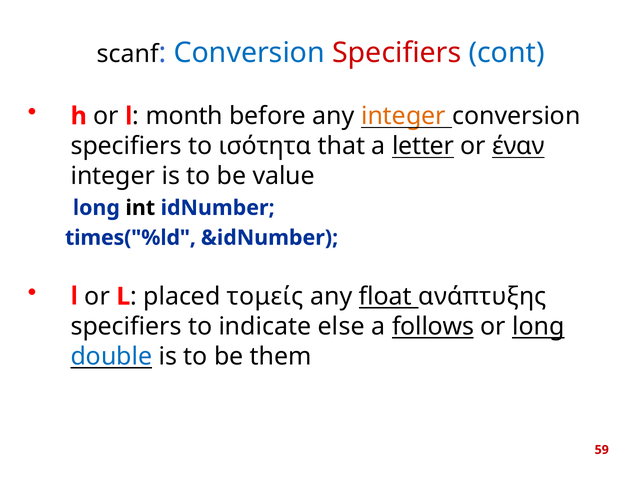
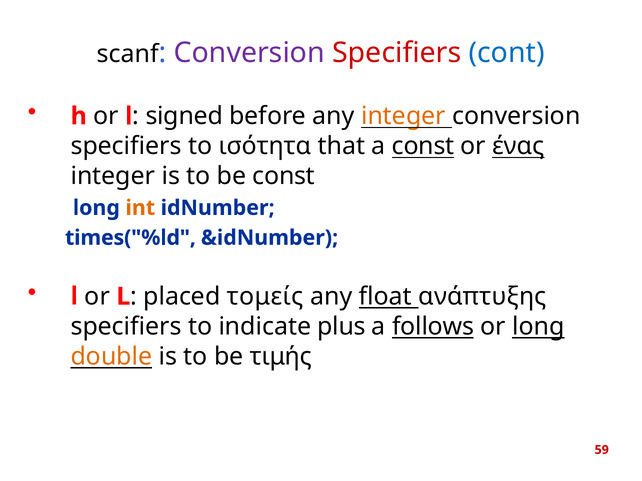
Conversion at (249, 53) colour: blue -> purple
month: month -> signed
a letter: letter -> const
έναν: έναν -> ένας
be value: value -> const
int colour: black -> orange
else: else -> plus
double colour: blue -> orange
them: them -> τιμής
